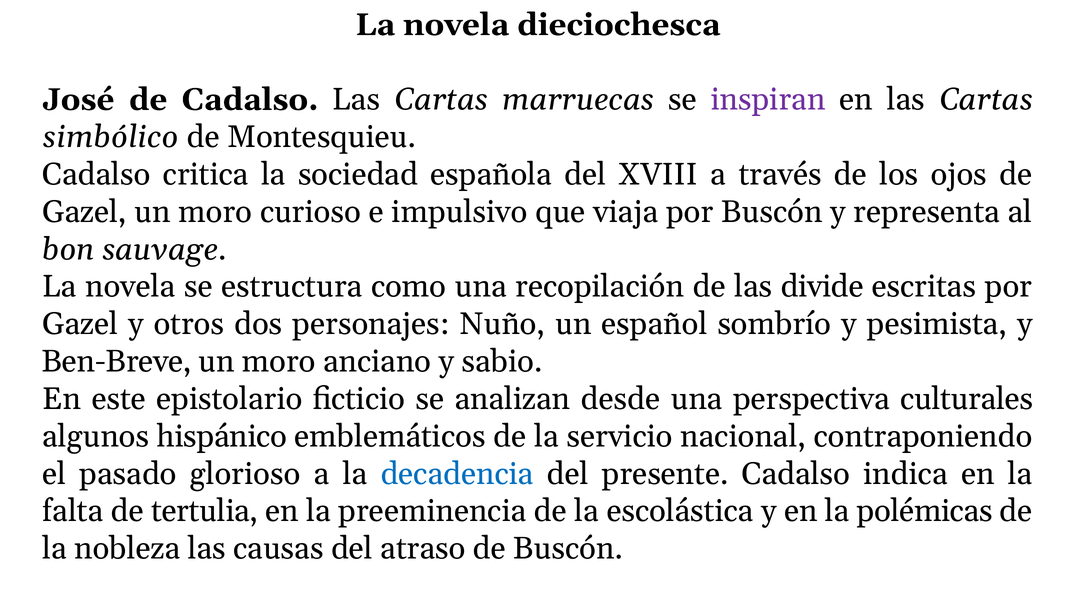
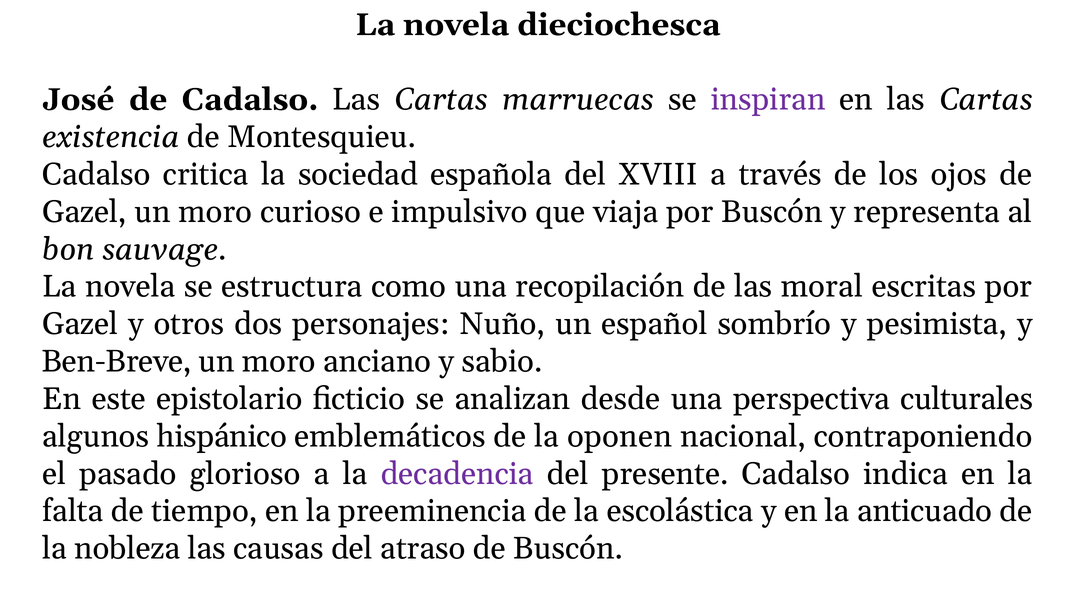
simbólico: simbólico -> existencia
divide: divide -> moral
servicio: servicio -> oponen
decadencia colour: blue -> purple
tertulia: tertulia -> tiempo
polémicas: polémicas -> anticuado
